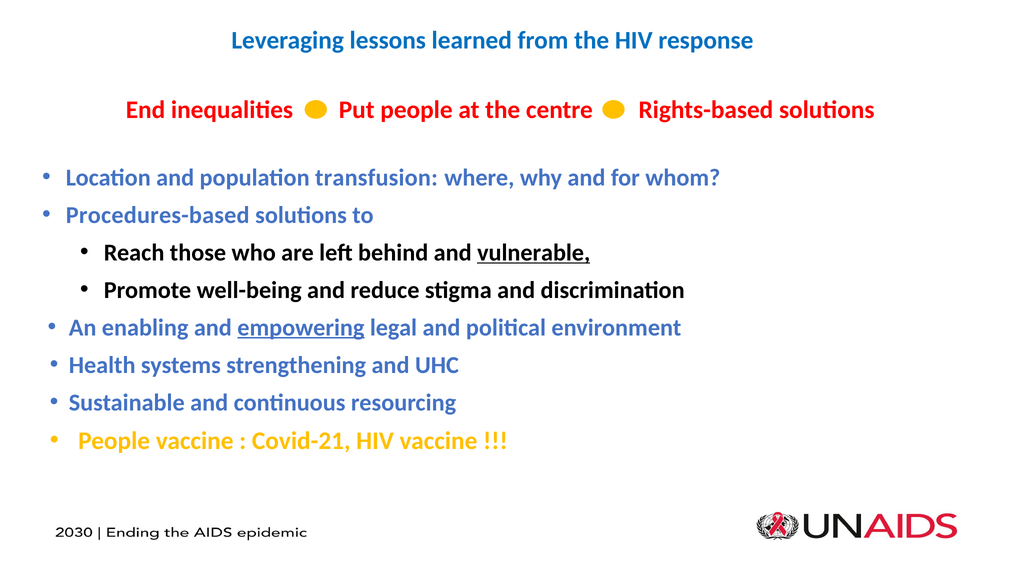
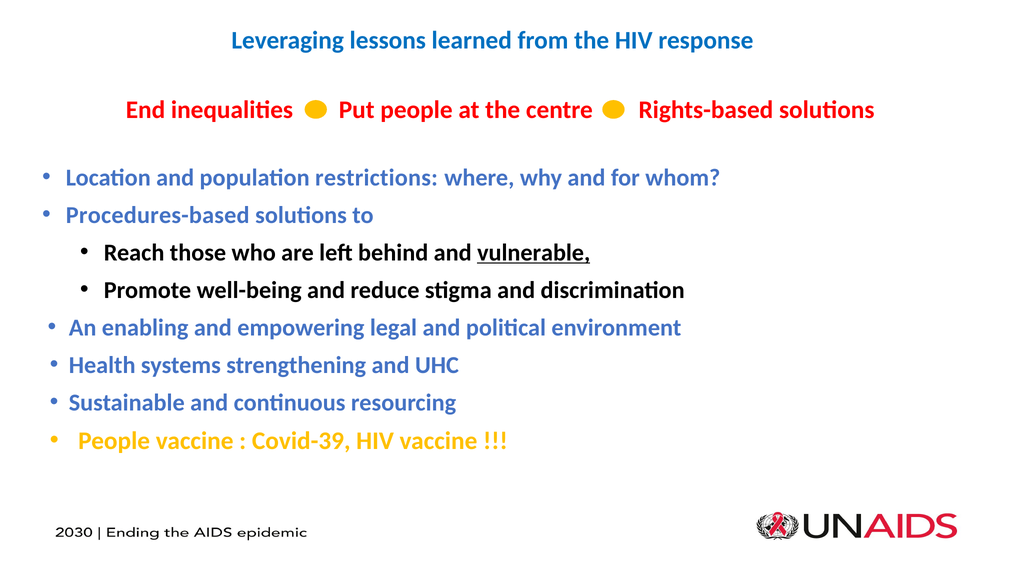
transfusion: transfusion -> restrictions
empowering underline: present -> none
Covid-21: Covid-21 -> Covid-39
